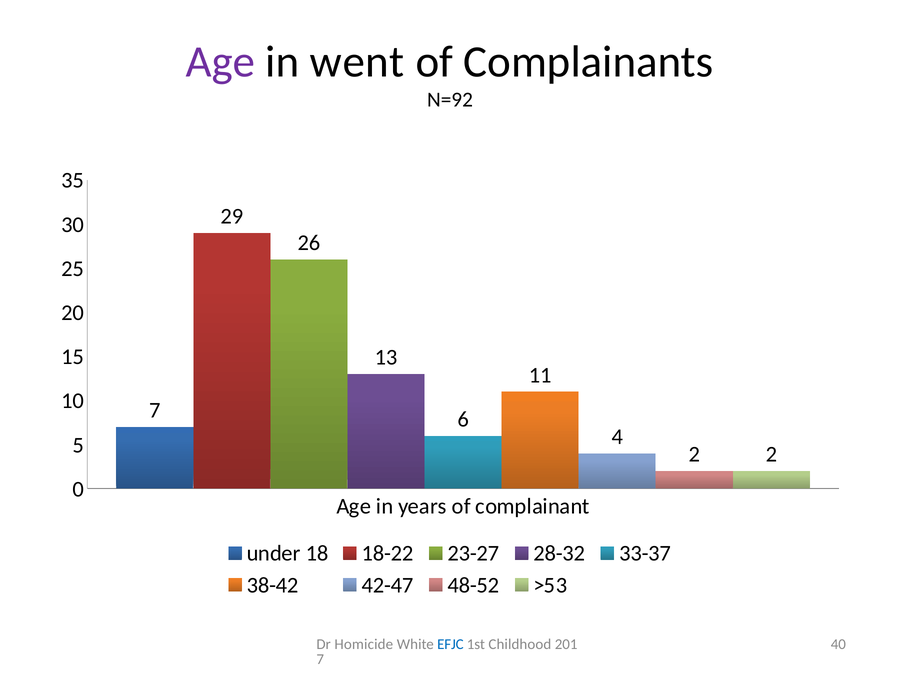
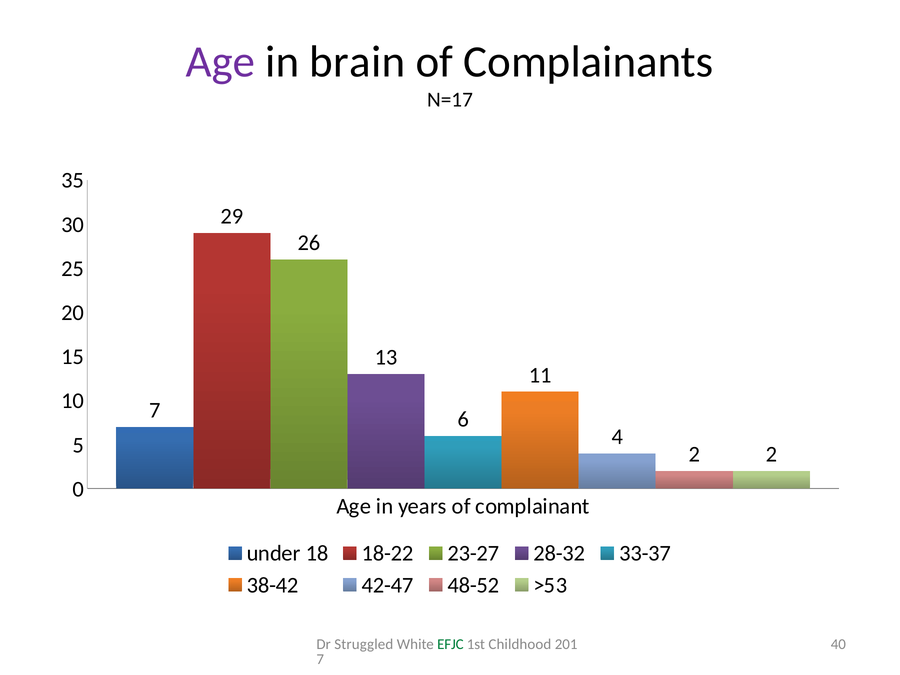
went: went -> brain
N=92: N=92 -> N=17
Homicide: Homicide -> Struggled
EFJC colour: blue -> green
